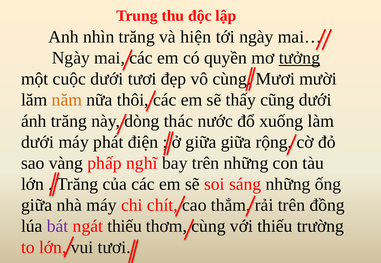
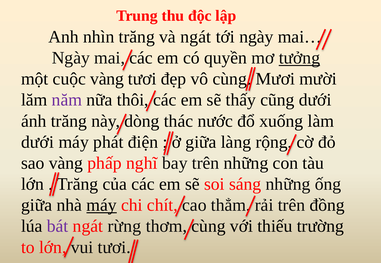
và hiện: hiện -> ngát
cuộc dưới: dưới -> vàng
năm colour: orange -> purple
giữa giữa: giữa -> làng
máy at (102, 206) underline: none -> present
ngát thiếu: thiếu -> rừng
